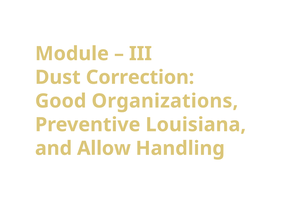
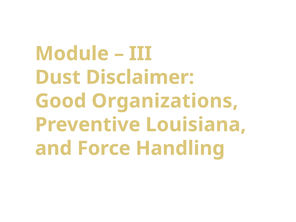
Correction: Correction -> Disclaimer
Allow: Allow -> Force
